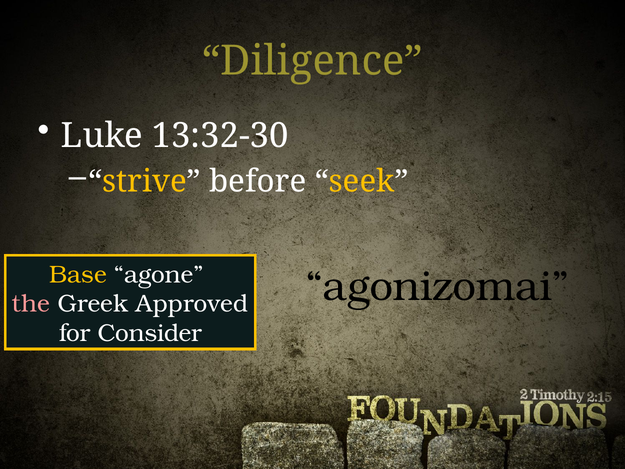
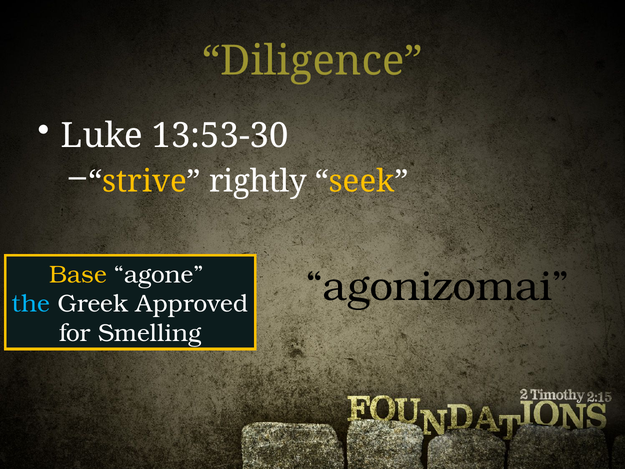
13:32-30: 13:32-30 -> 13:53-30
before: before -> rightly
the colour: pink -> light blue
Consider: Consider -> Smelling
